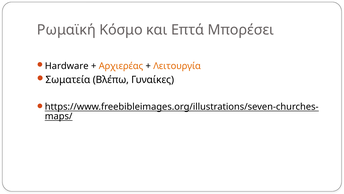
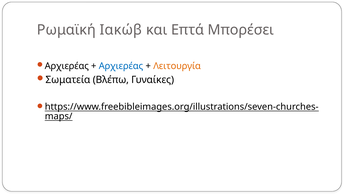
Κόσμο: Κόσμο -> Ιακώβ
Hardware at (67, 66): Hardware -> Αρχιερέας
Αρχιερέας at (121, 66) colour: orange -> blue
